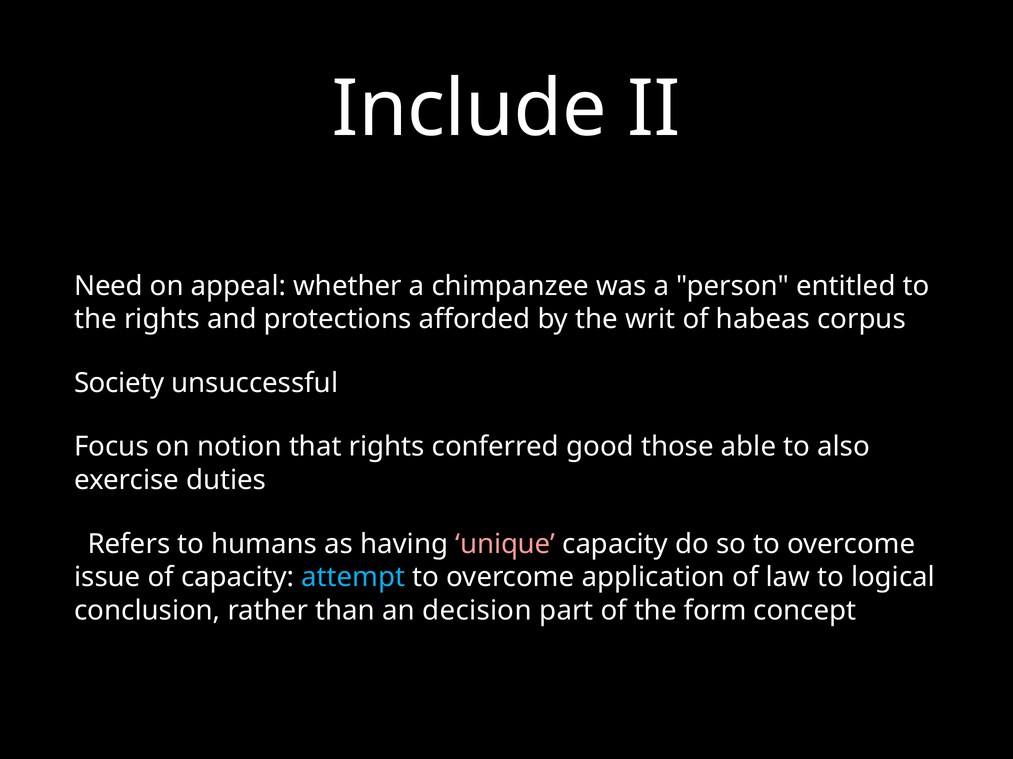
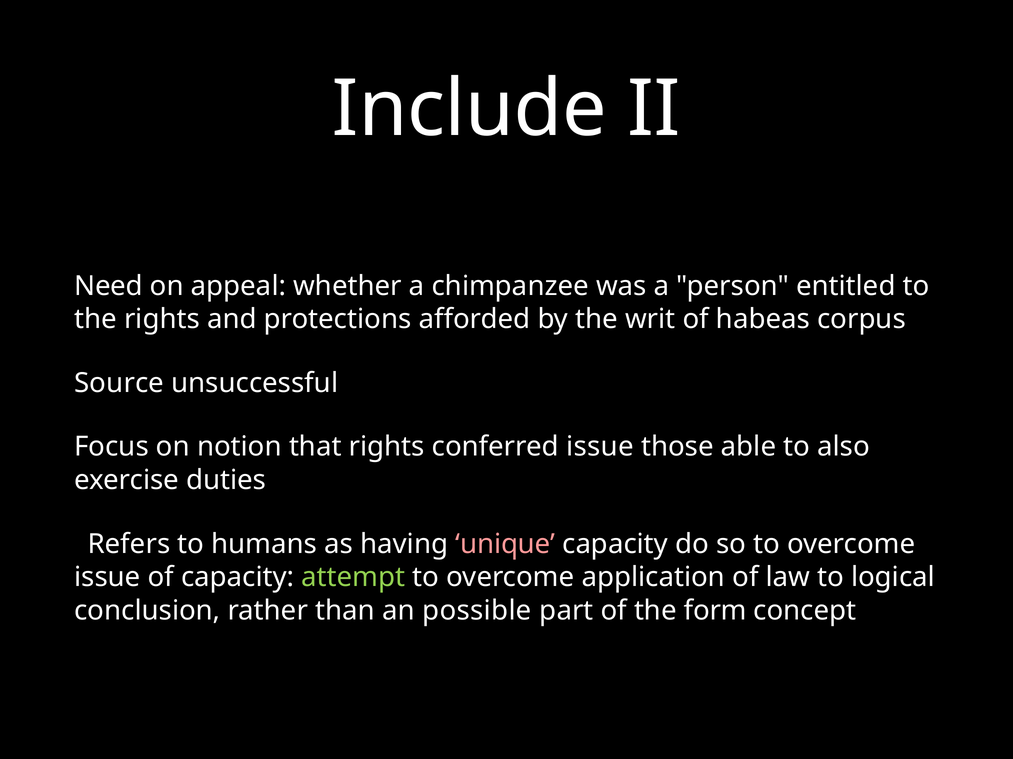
Society: Society -> Source
conferred good: good -> issue
attempt colour: light blue -> light green
decision: decision -> possible
